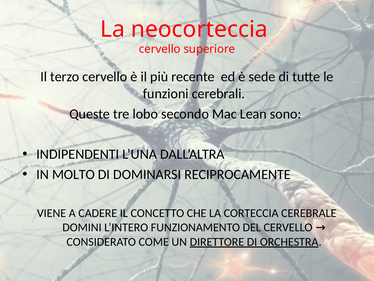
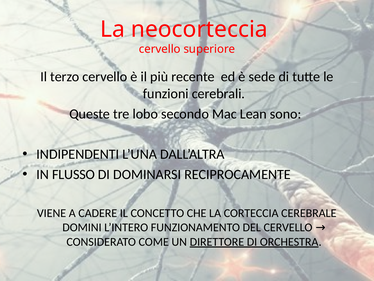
MOLTO: MOLTO -> FLUSSO
